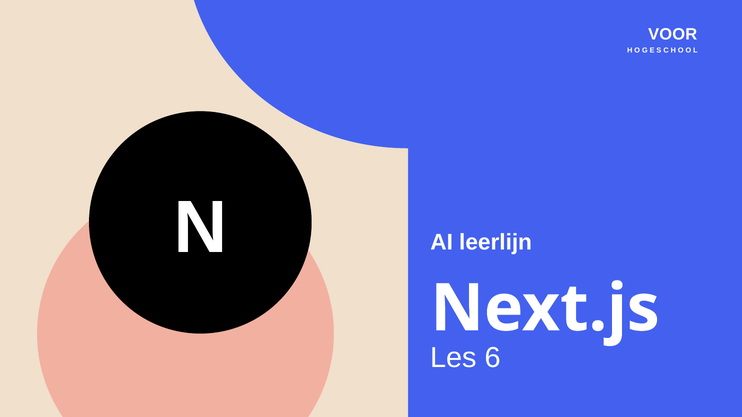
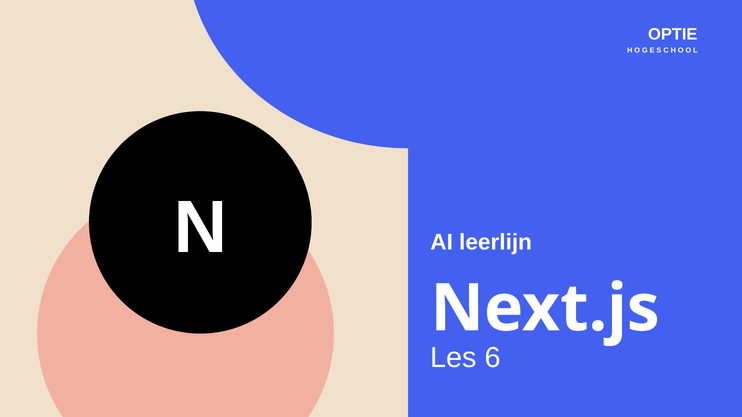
VOOR: VOOR -> OPTIE
